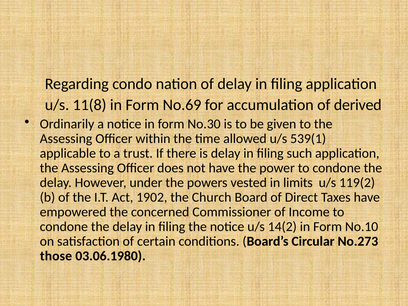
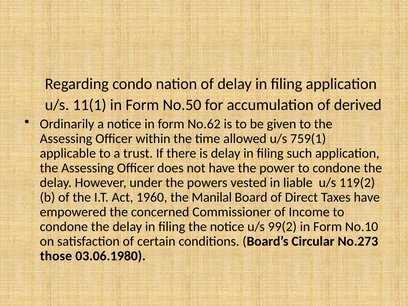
11(8: 11(8 -> 11(1
No.69: No.69 -> No.50
No.30: No.30 -> No.62
539(1: 539(1 -> 759(1
limits: limits -> liable
1902: 1902 -> 1960
Church: Church -> Manilal
14(2: 14(2 -> 99(2
